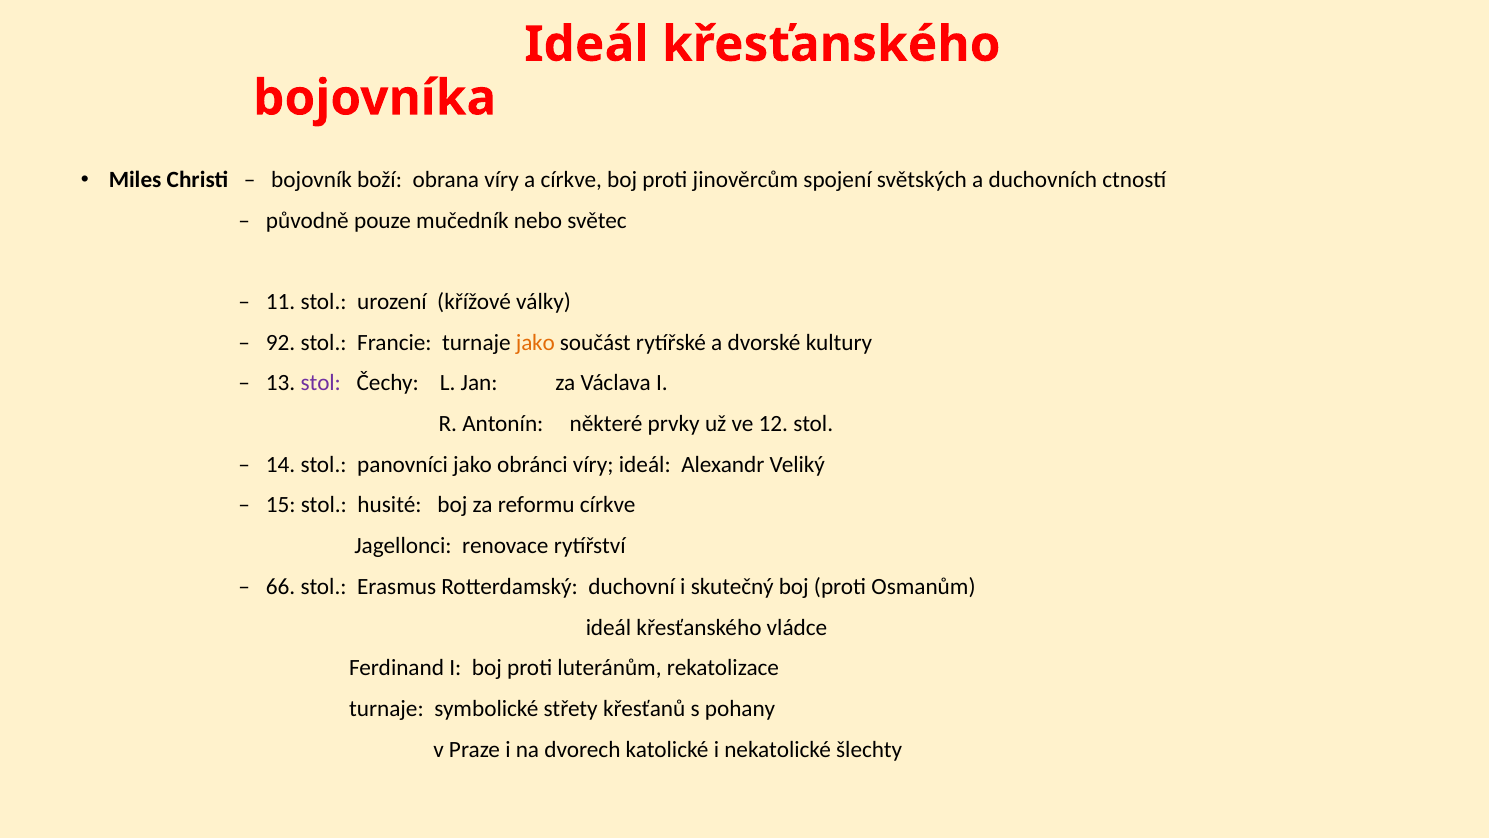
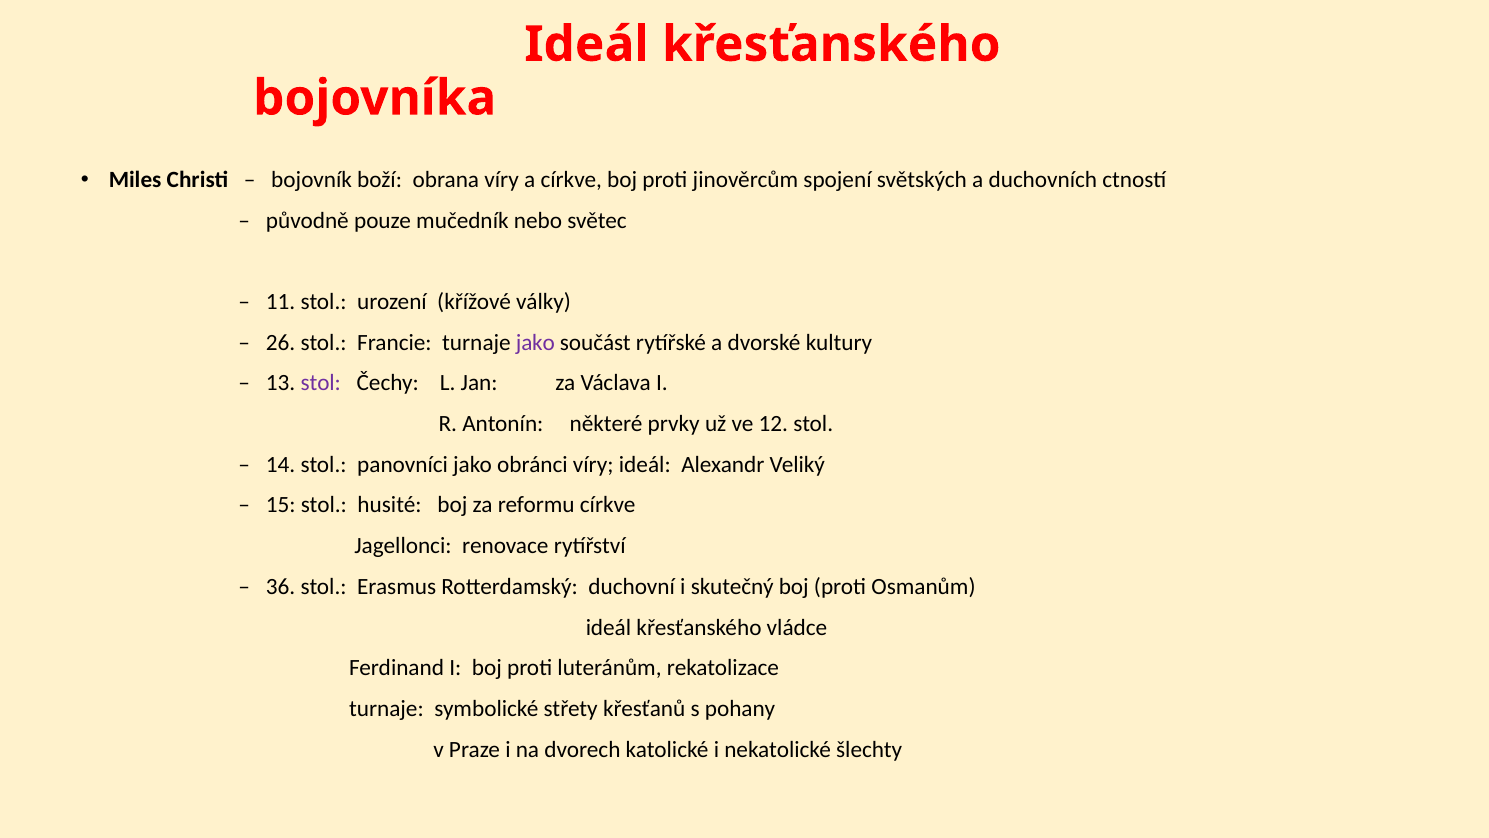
92: 92 -> 26
jako at (535, 342) colour: orange -> purple
66: 66 -> 36
